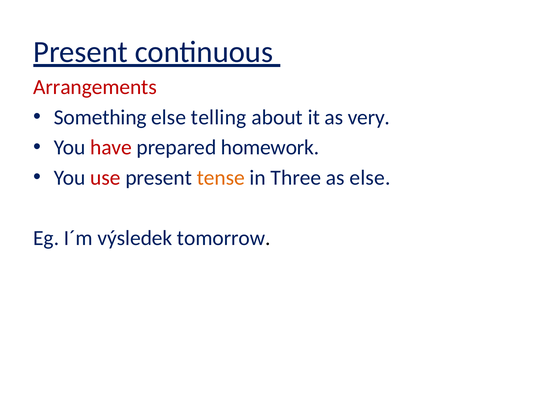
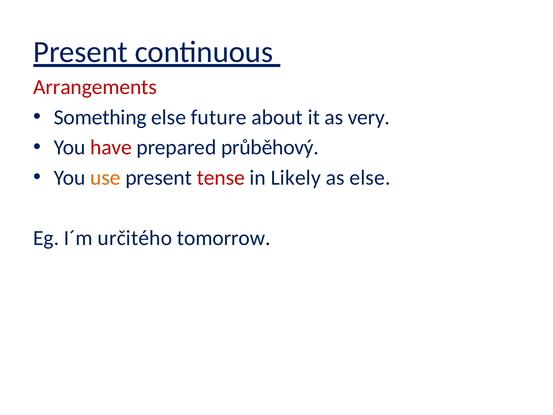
telling: telling -> future
homework: homework -> průběhový
use colour: red -> orange
tense colour: orange -> red
Three: Three -> Likely
výsledek: výsledek -> určitého
